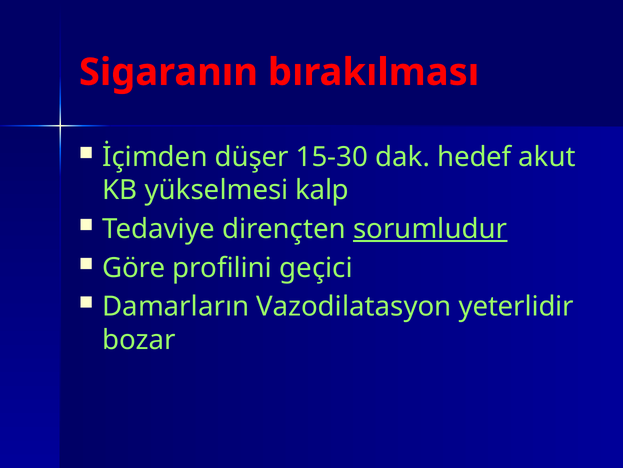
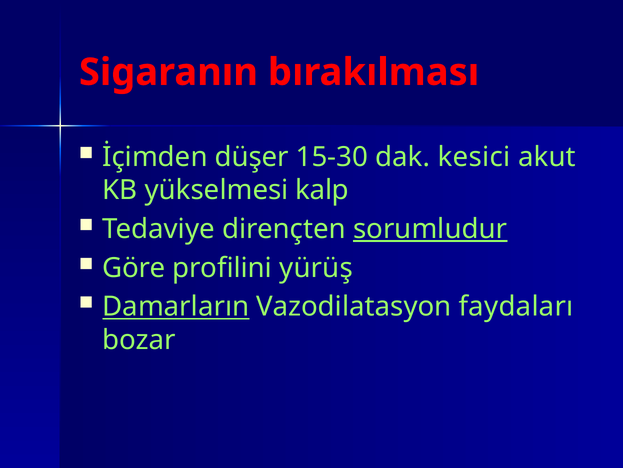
hedef: hedef -> kesici
geçici: geçici -> yürüş
Damarların underline: none -> present
yeterlidir: yeterlidir -> faydaları
